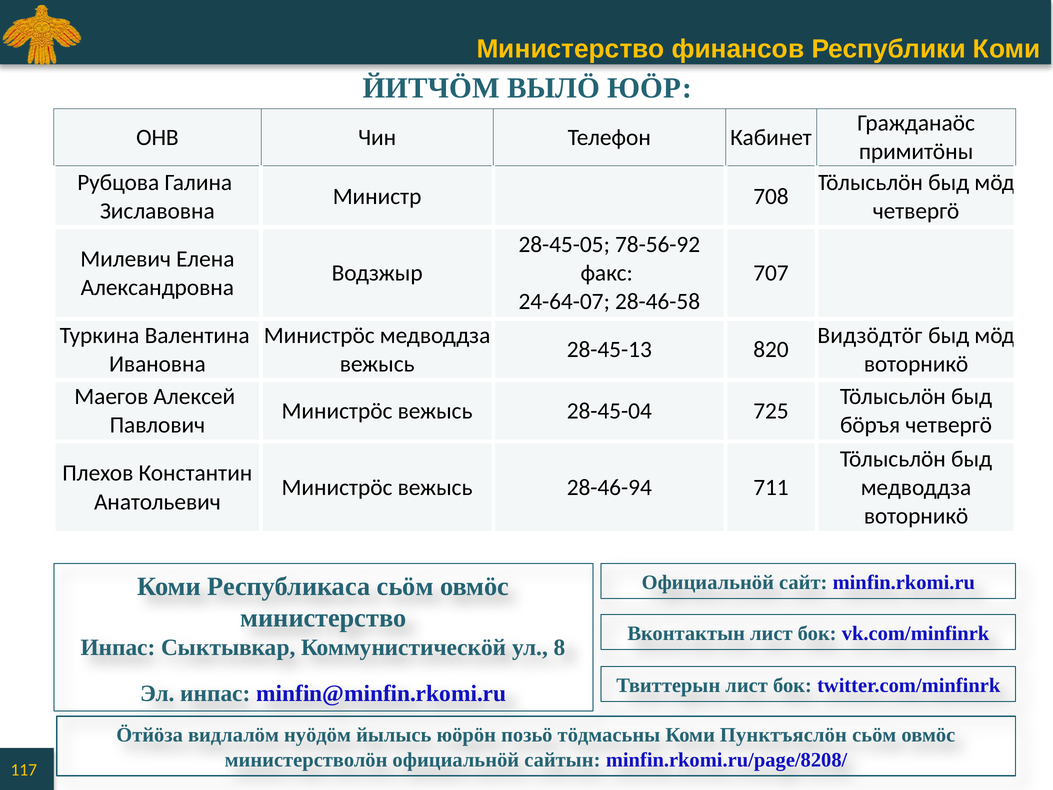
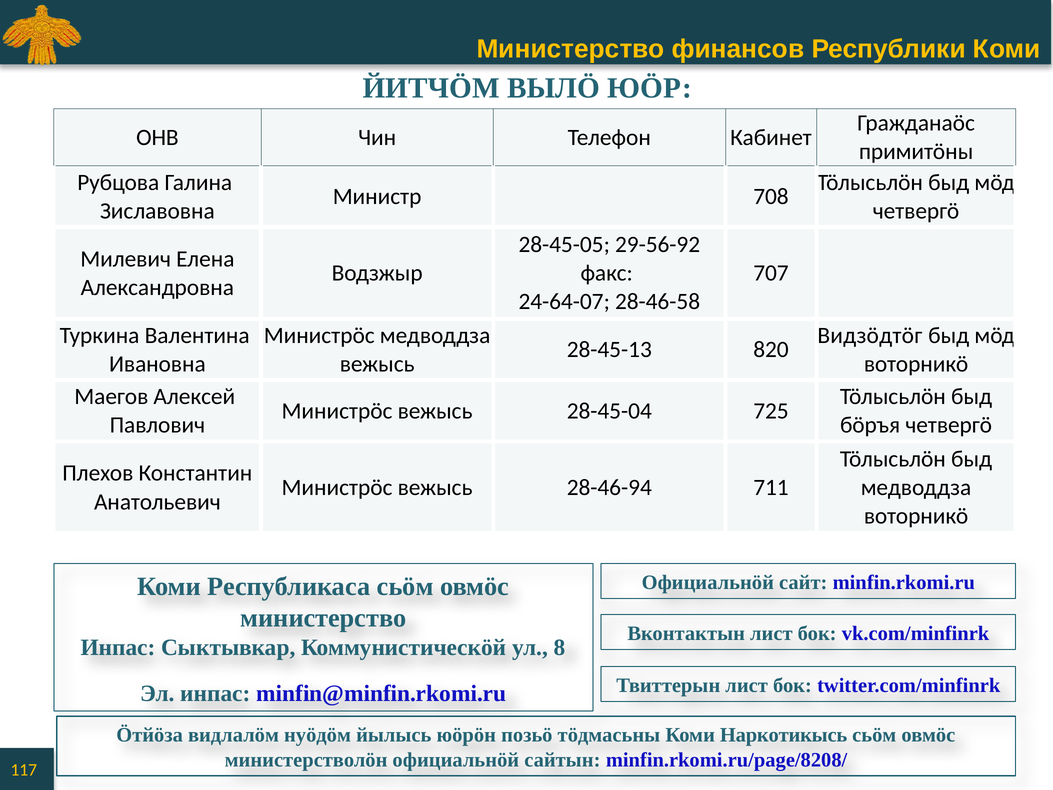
78-56-92: 78-56-92 -> 29-56-92
Пунктъяслӧн: Пунктъяслӧн -> Наркотикысь
